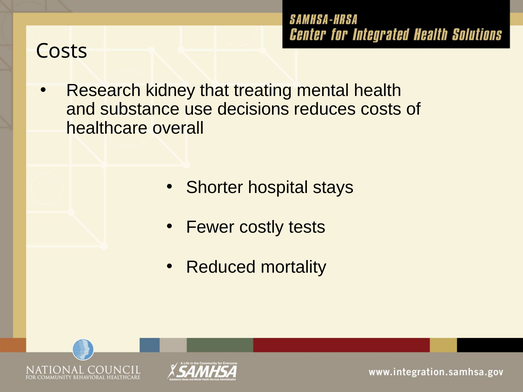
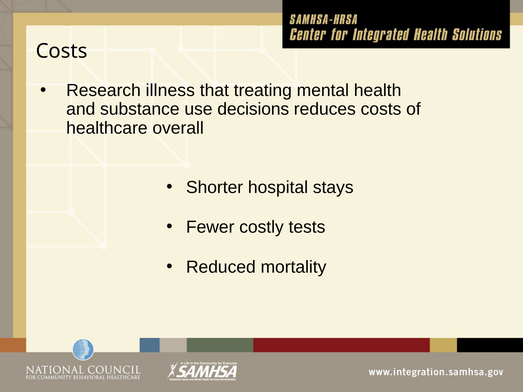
kidney: kidney -> illness
